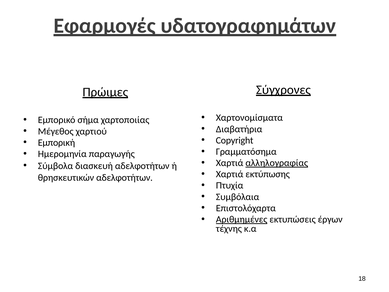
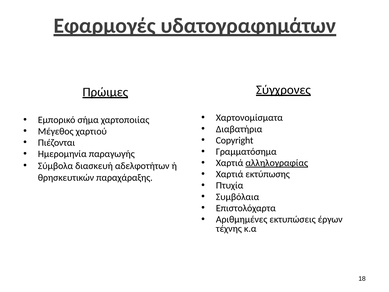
Εμπορική: Εμπορική -> Πιέζονται
θρησκευτικών αδελφοτήτων: αδελφοτήτων -> παραχάραξης
Αριθμημένες underline: present -> none
